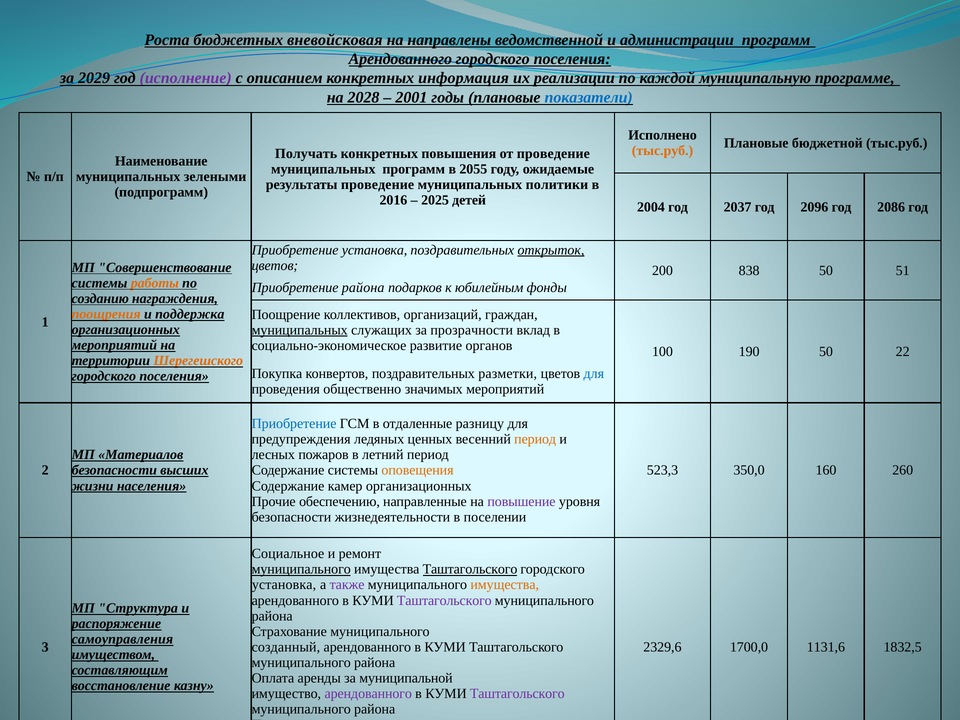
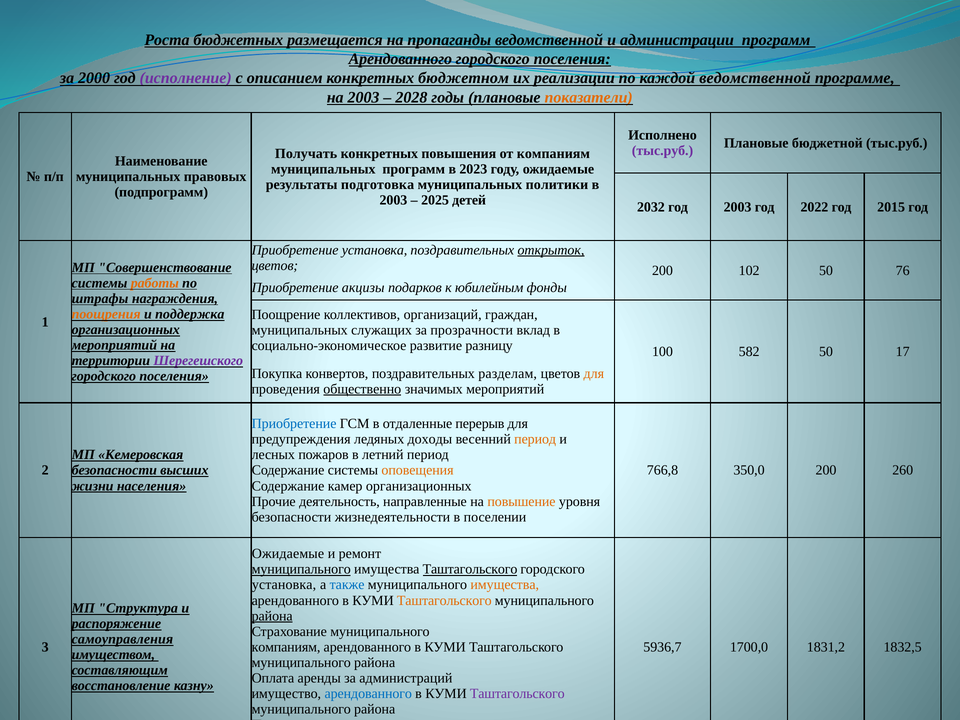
вневойсковая: вневойсковая -> размещается
направлены: направлены -> пропаганды
2029: 2029 -> 2000
информация: информация -> бюджетном
каждой муниципальную: муниципальную -> ведомственной
на 2028: 2028 -> 2003
2001: 2001 -> 2028
показатели colour: blue -> orange
тыс.руб at (663, 151) colour: orange -> purple
от проведение: проведение -> компаниям
2055: 2055 -> 2023
зелеными: зелеными -> правовых
результаты проведение: проведение -> подготовка
2016 at (393, 200): 2016 -> 2003
2004: 2004 -> 2032
год 2037: 2037 -> 2003
2096: 2096 -> 2022
2086: 2086 -> 2015
838: 838 -> 102
51: 51 -> 76
Приобретение района: района -> акцизы
созданию: созданию -> штрафы
муниципальных at (300, 330) underline: present -> none
органов: органов -> разницу
190: 190 -> 582
22: 22 -> 17
Шерегешского colour: orange -> purple
разметки: разметки -> разделам
для at (594, 374) colour: blue -> orange
общественно underline: none -> present
разницу: разницу -> перерыв
ценных: ценных -> доходы
Материалов: Материалов -> Кемеровская
523,3: 523,3 -> 766,8
350,0 160: 160 -> 200
обеспечению: обеспечению -> деятельность
повышение colour: purple -> orange
Социальное at (288, 554): Социальное -> Ожидаемые
также colour: purple -> blue
Таштагольского at (444, 600) colour: purple -> orange
района at (272, 616) underline: none -> present
созданный at (286, 647): созданный -> компаниям
2329,6: 2329,6 -> 5936,7
1131,6: 1131,6 -> 1831,2
муниципальной: муниципальной -> администраций
арендованного at (368, 694) colour: purple -> blue
